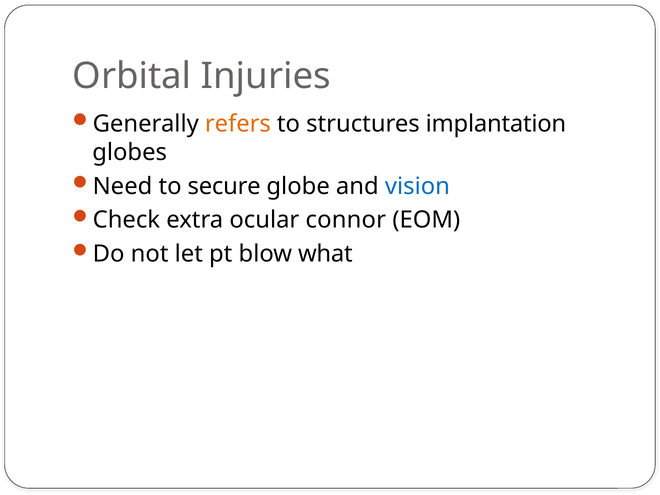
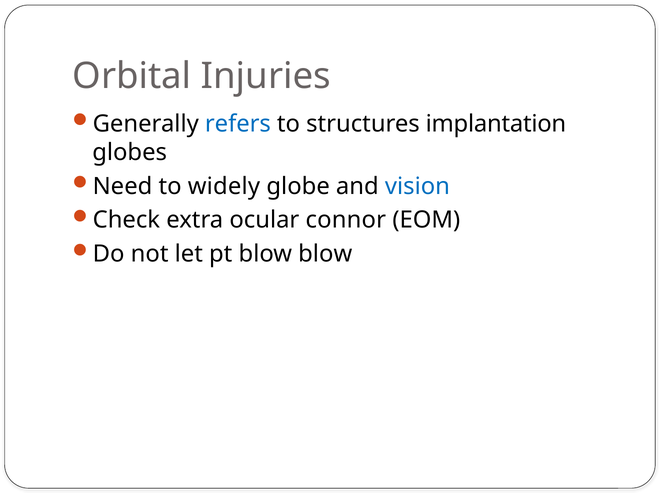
refers colour: orange -> blue
secure: secure -> widely
blow what: what -> blow
